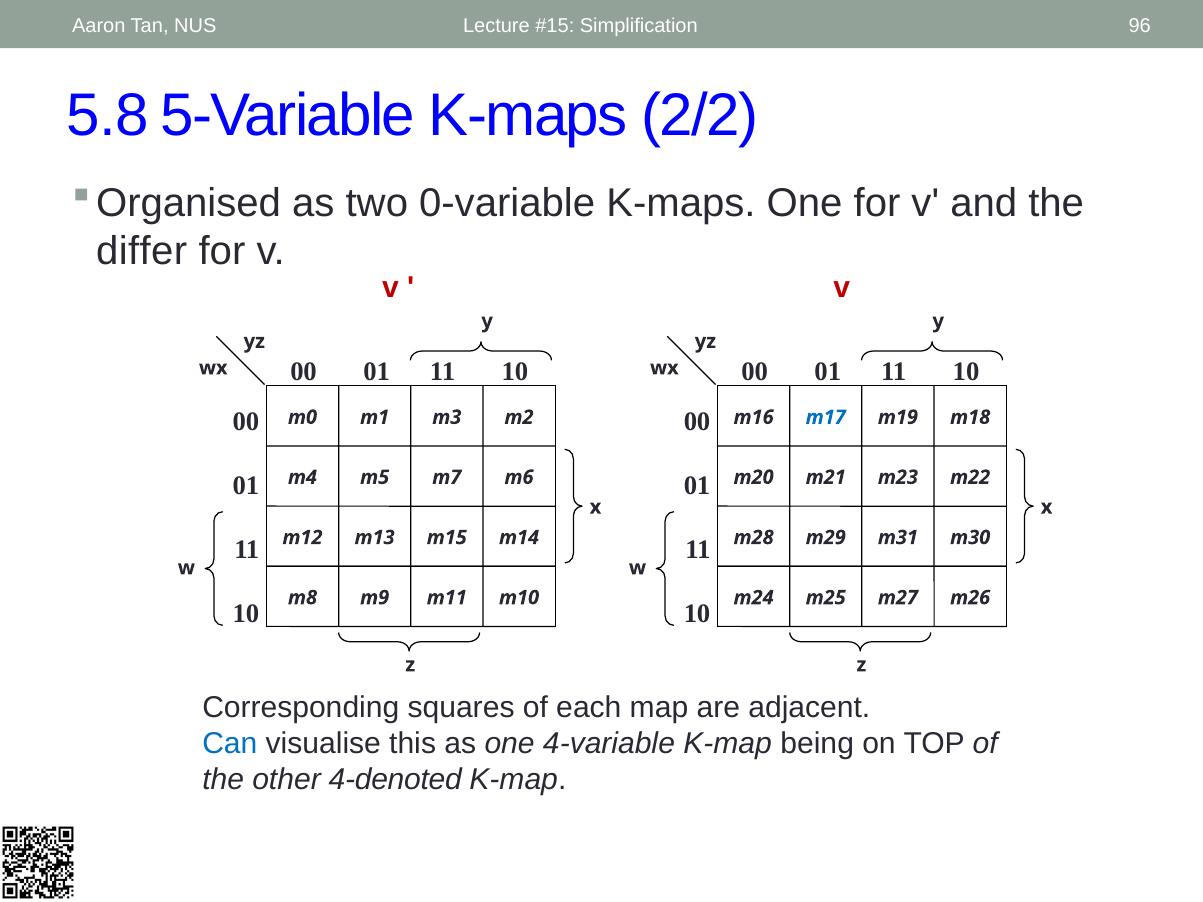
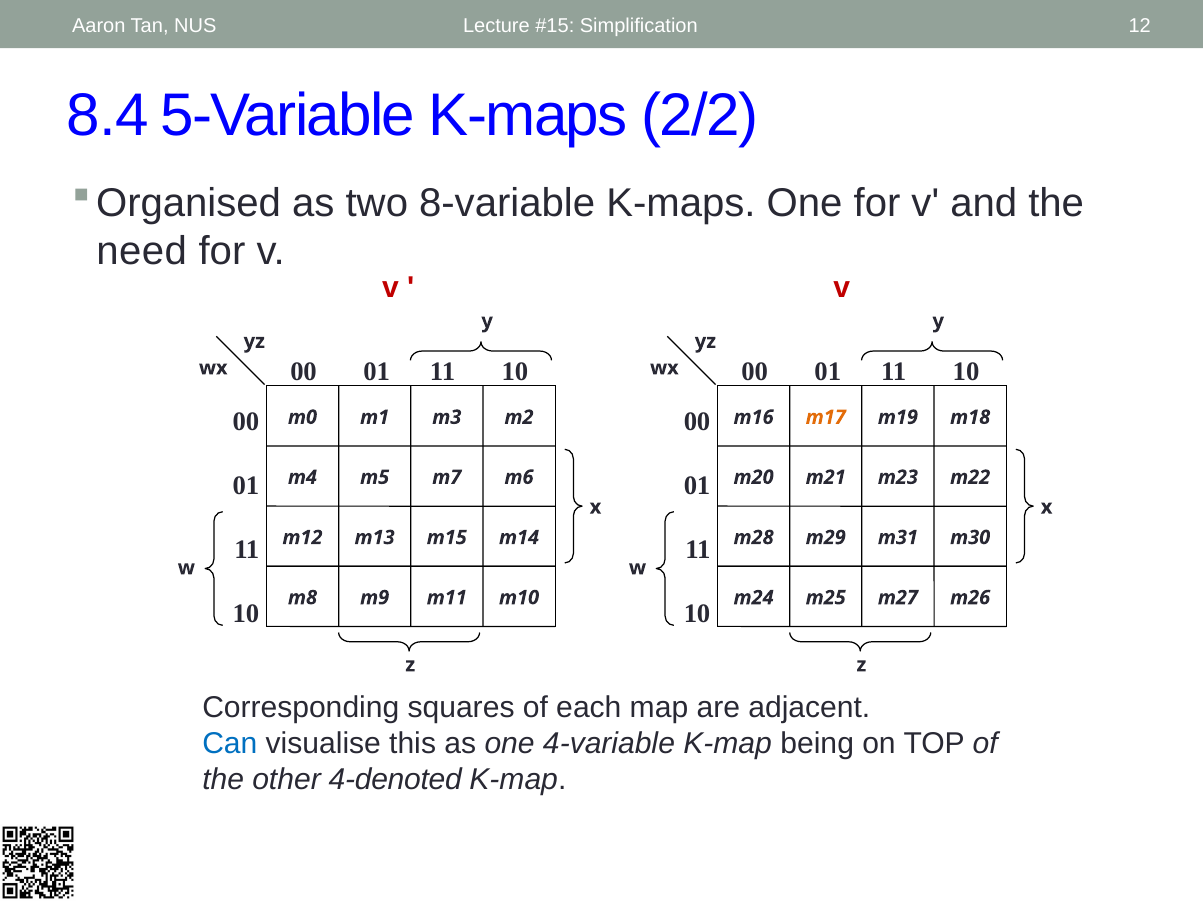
96: 96 -> 12
5.8: 5.8 -> 8.4
0-variable: 0-variable -> 8-variable
differ: differ -> need
m17 colour: blue -> orange
